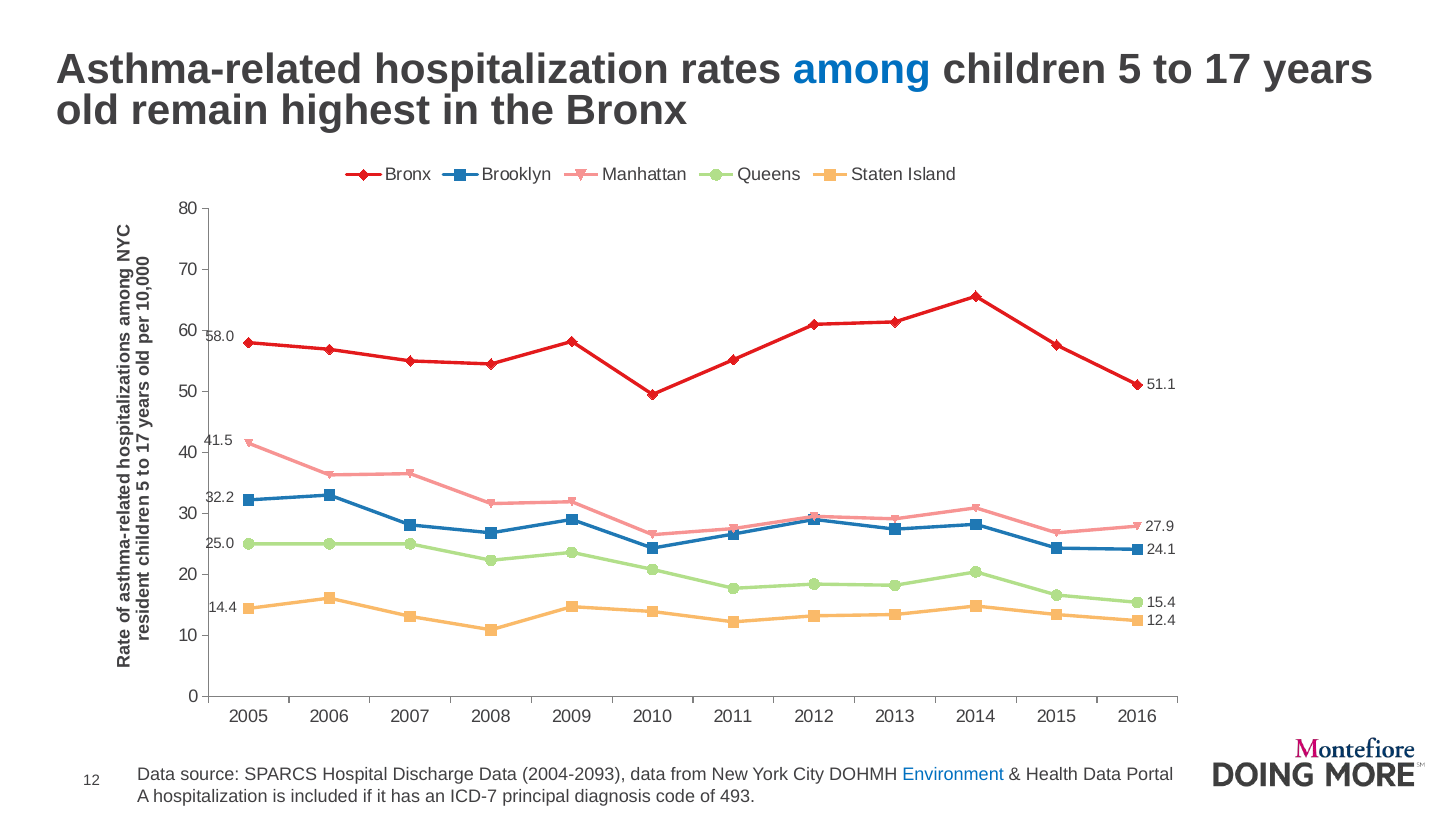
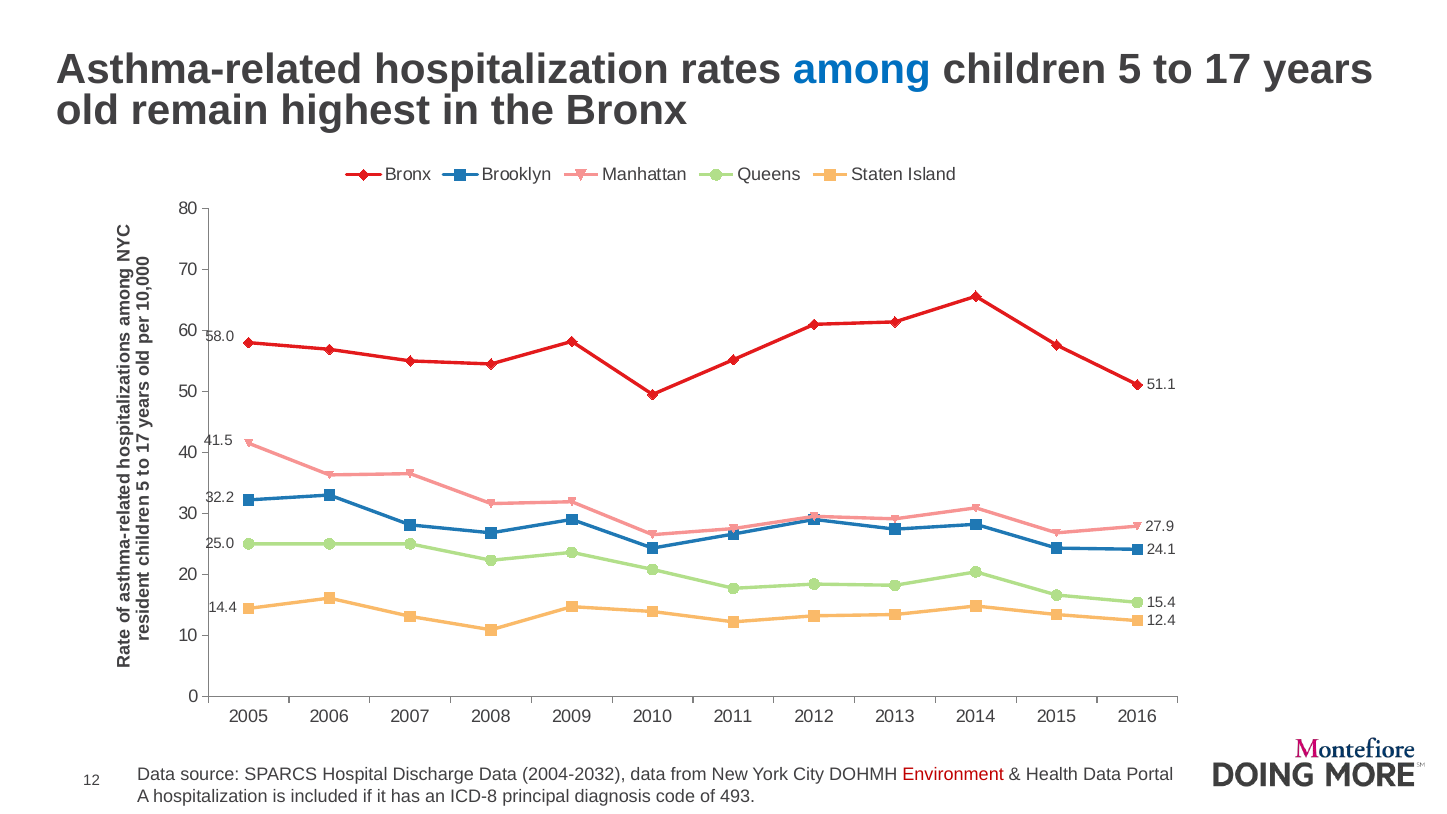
2004-2093: 2004-2093 -> 2004-2032
Environment colour: blue -> red
ICD-7: ICD-7 -> ICD-8
